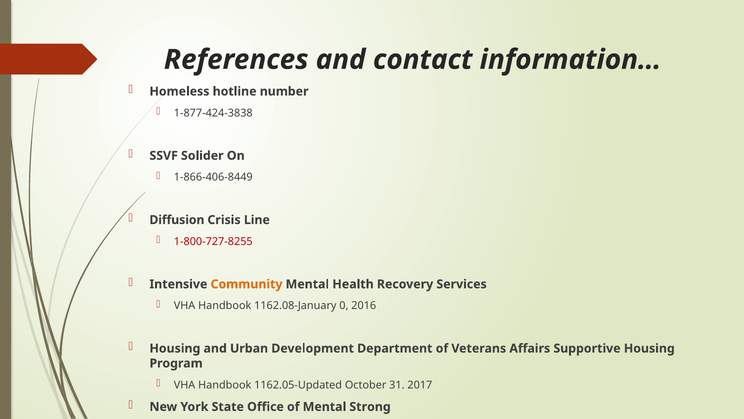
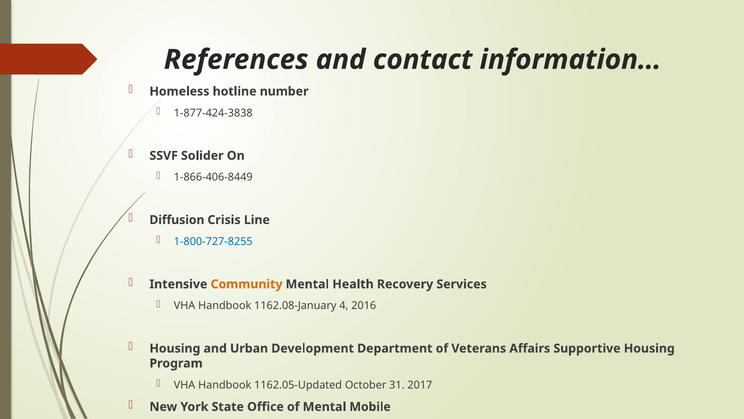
1-800-727-8255 colour: red -> blue
0: 0 -> 4
Strong: Strong -> Mobile
